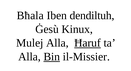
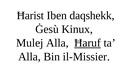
Bħala: Bħala -> Ħarist
dendiltuh: dendiltuh -> daqshekk
Bin underline: present -> none
